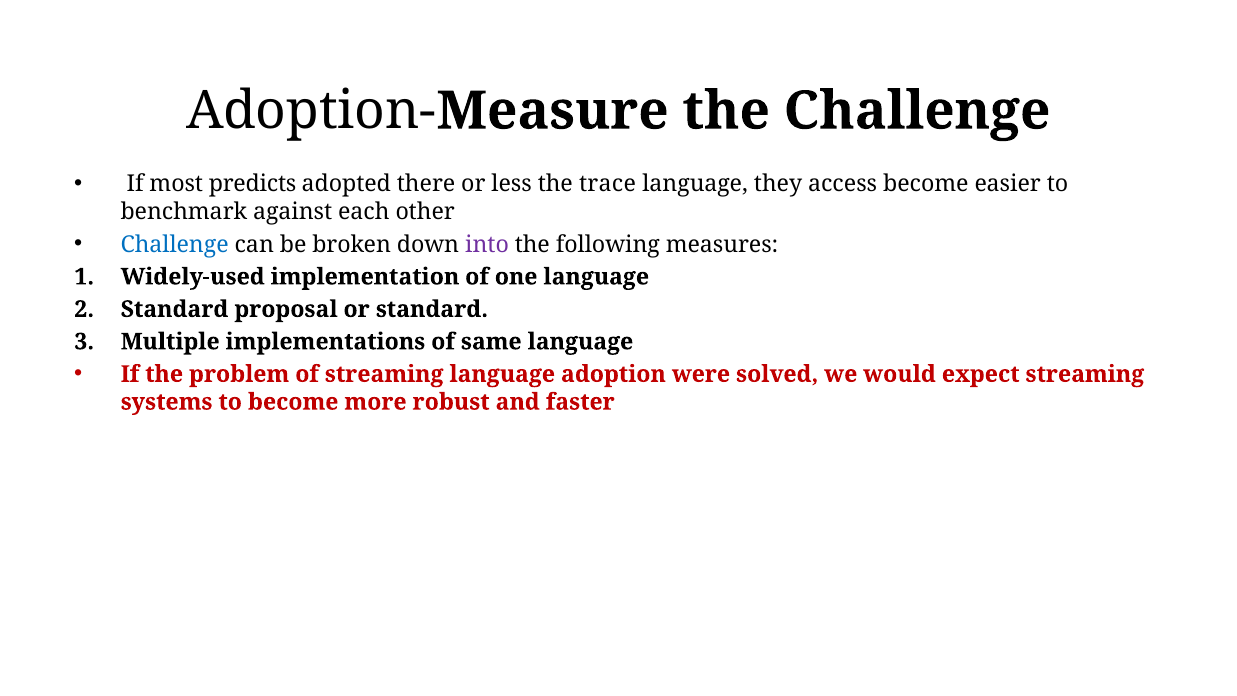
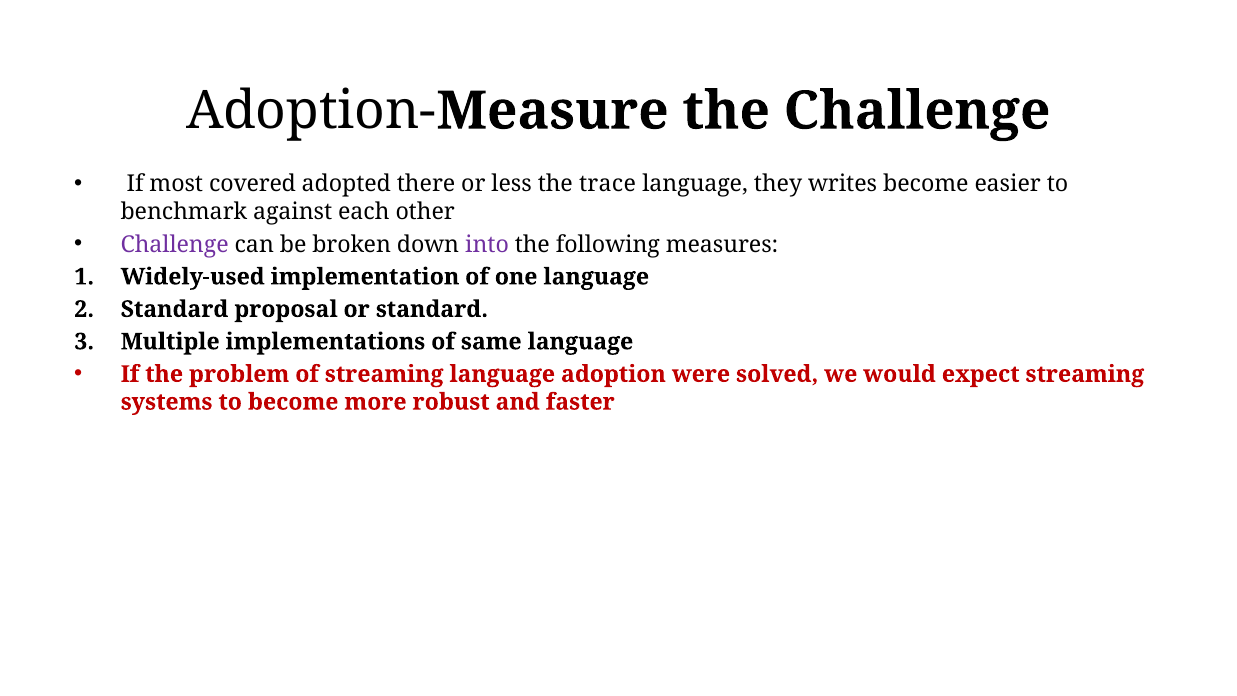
predicts: predicts -> covered
access: access -> writes
Challenge at (175, 244) colour: blue -> purple
